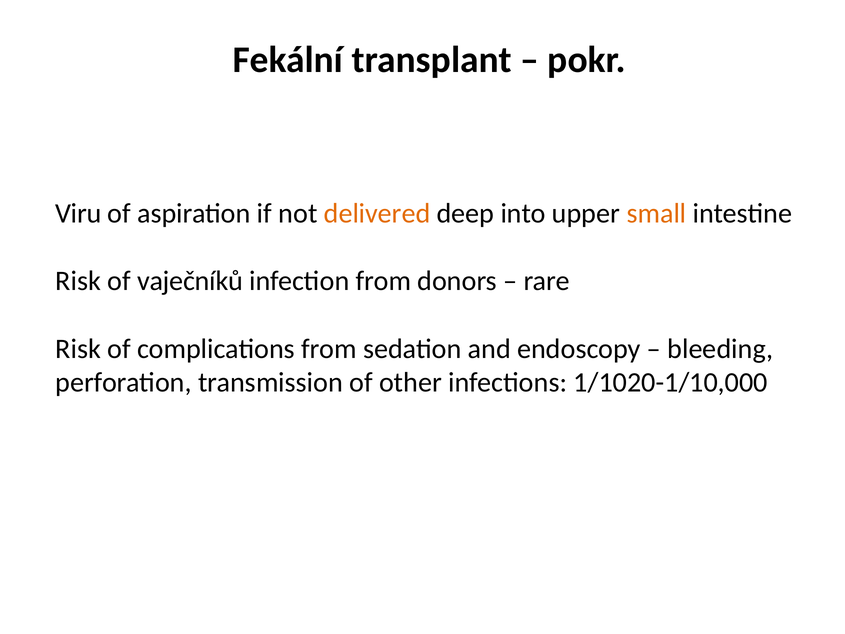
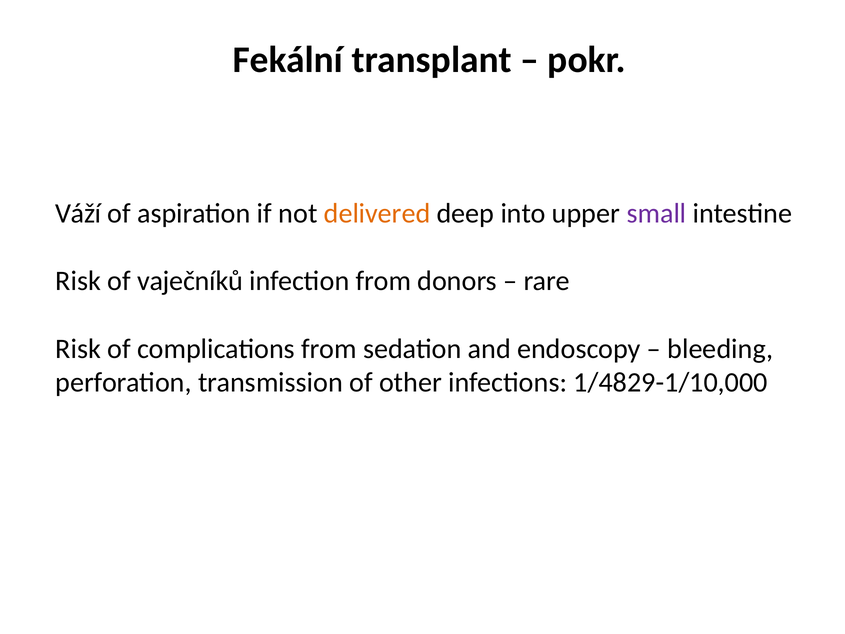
Viru: Viru -> Váží
small colour: orange -> purple
1/1020-1/10,000: 1/1020-1/10,000 -> 1/4829-1/10,000
